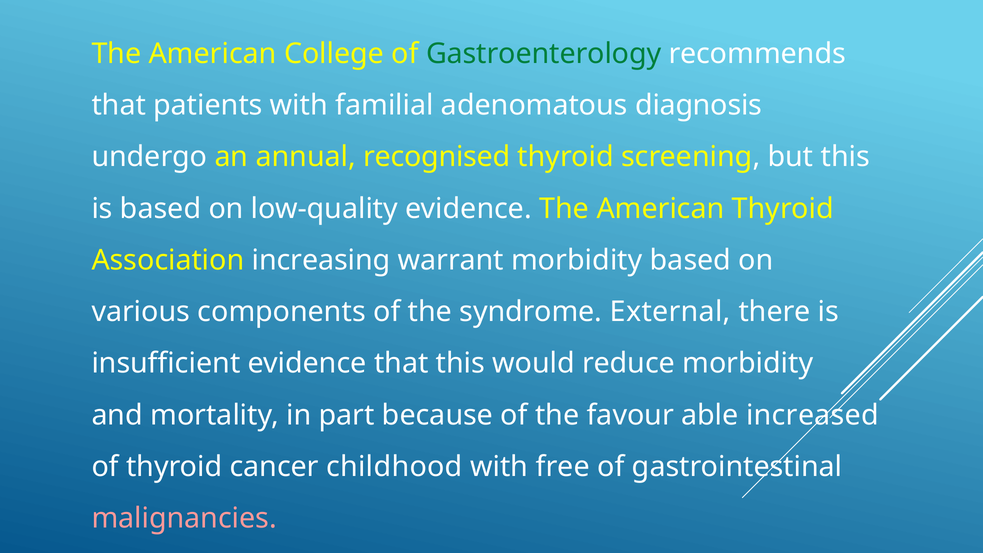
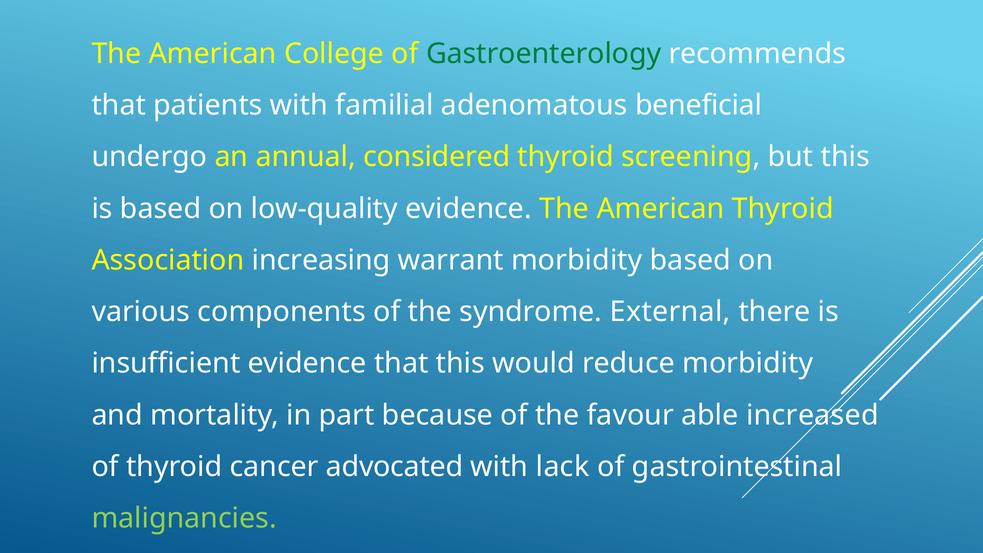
diagnosis: diagnosis -> beneficial
recognised: recognised -> considered
childhood: childhood -> advocated
free: free -> lack
malignancies colour: pink -> light green
